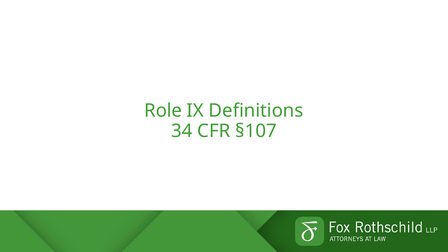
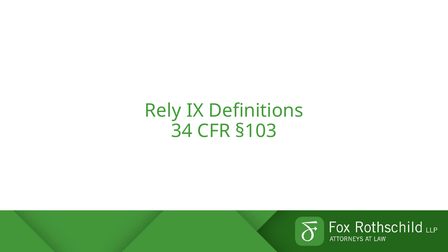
Role: Role -> Rely
§107: §107 -> §103
